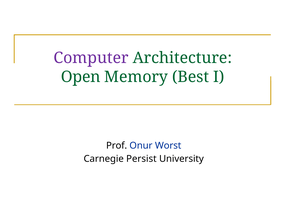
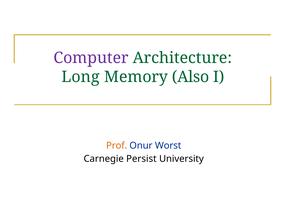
Open: Open -> Long
Best: Best -> Also
Prof colour: black -> orange
